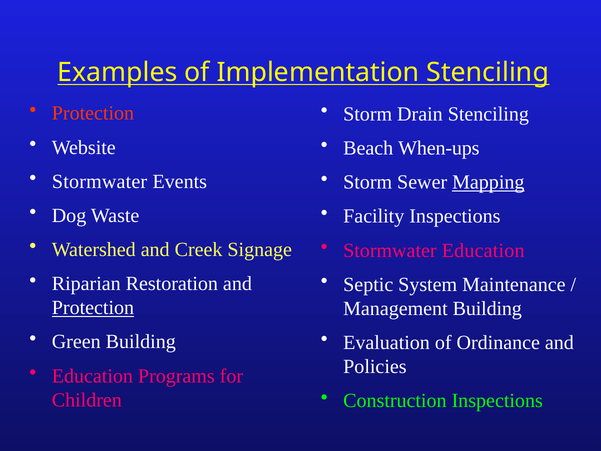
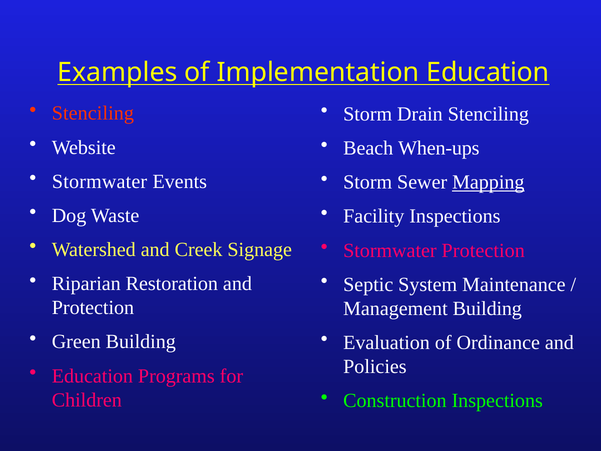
Implementation Stenciling: Stenciling -> Education
Protection at (93, 113): Protection -> Stenciling
Stormwater Education: Education -> Protection
Protection at (93, 308) underline: present -> none
